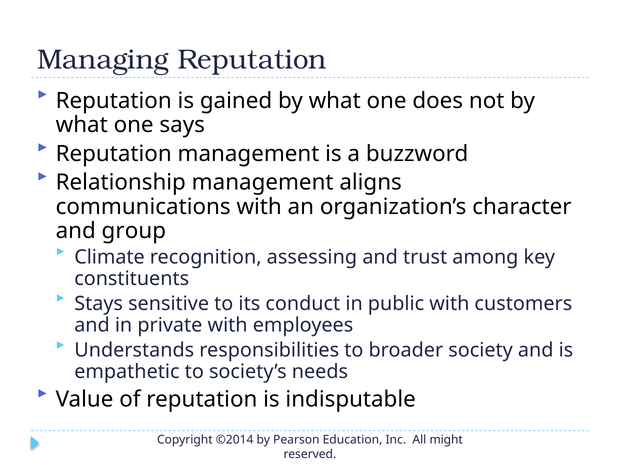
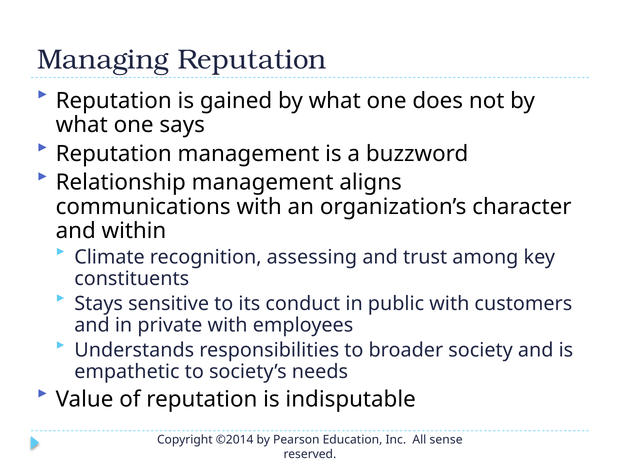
group: group -> within
might: might -> sense
